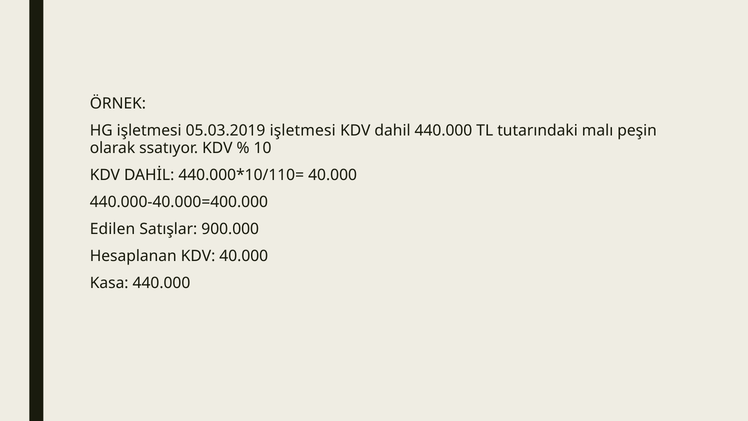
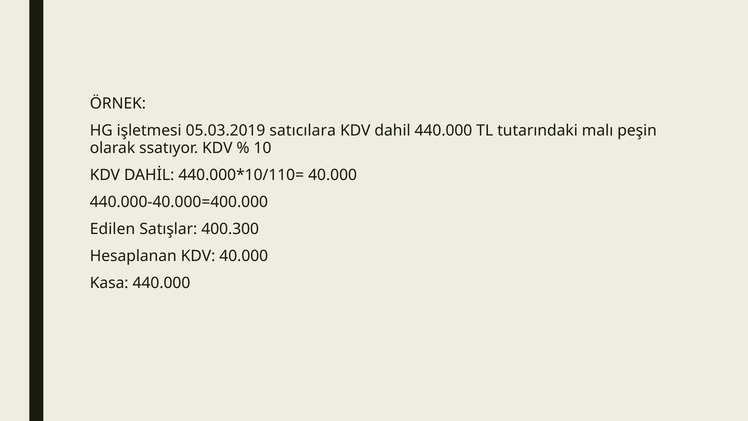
05.03.2019 işletmesi: işletmesi -> satıcılara
900.000: 900.000 -> 400.300
